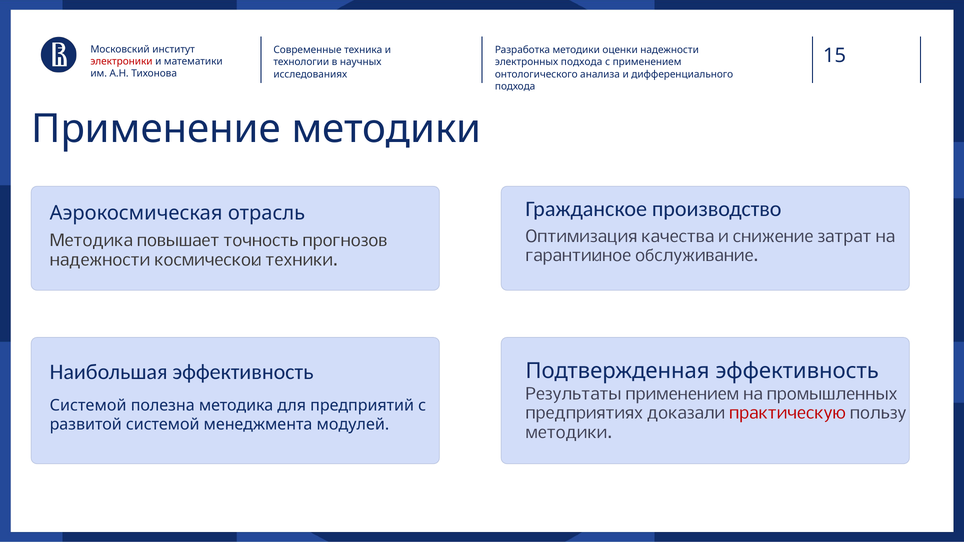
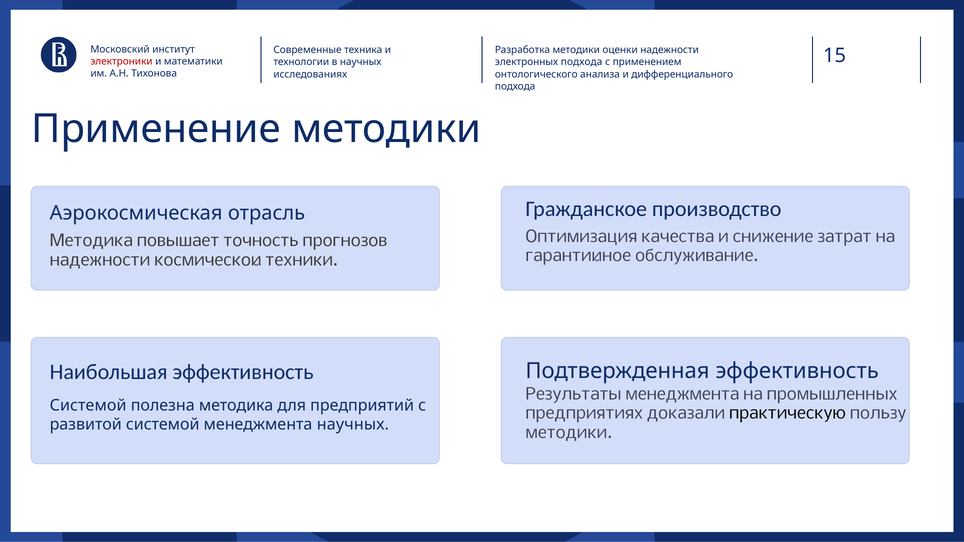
Результаты применением: применением -> менеджмента
практическую colour: red -> black
менеджмента модулей: модулей -> научных
